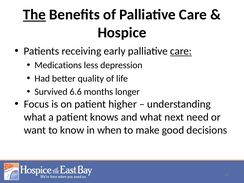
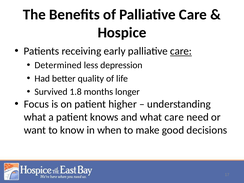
The underline: present -> none
Medications: Medications -> Determined
6.6: 6.6 -> 1.8
what next: next -> care
